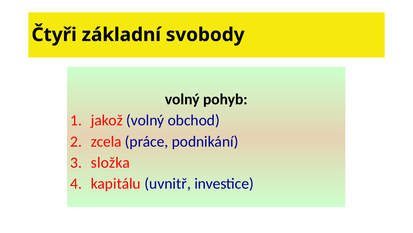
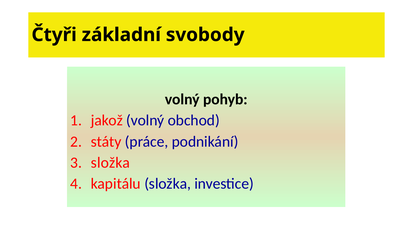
zcela: zcela -> státy
kapitálu uvnitř: uvnitř -> složka
